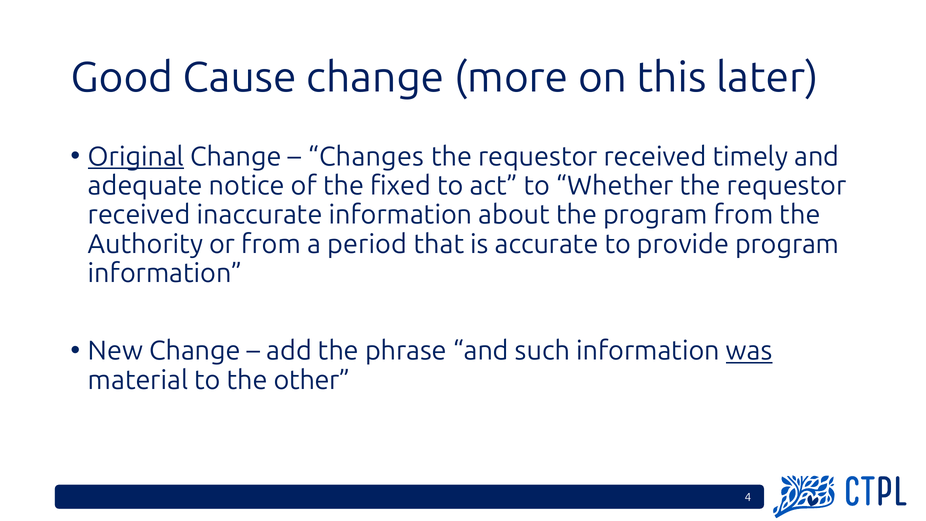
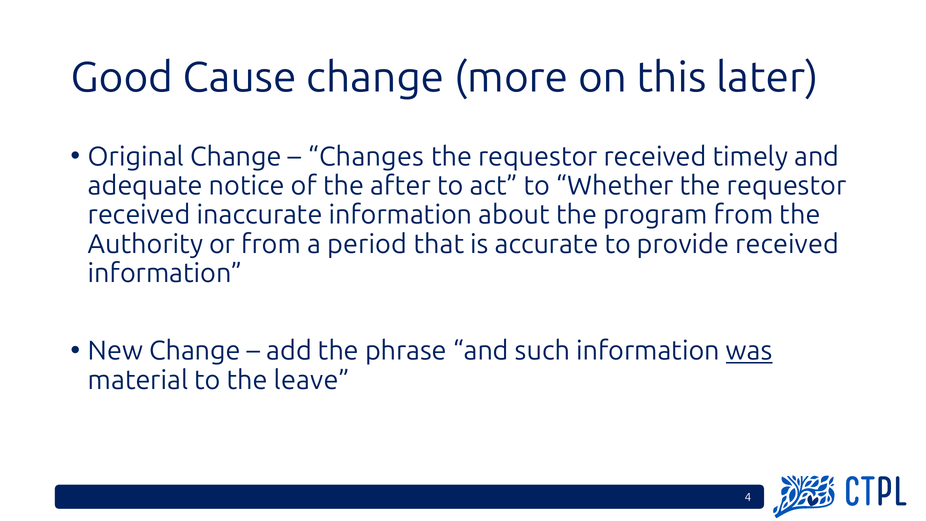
Original underline: present -> none
fixed: fixed -> after
provide program: program -> received
other: other -> leave
